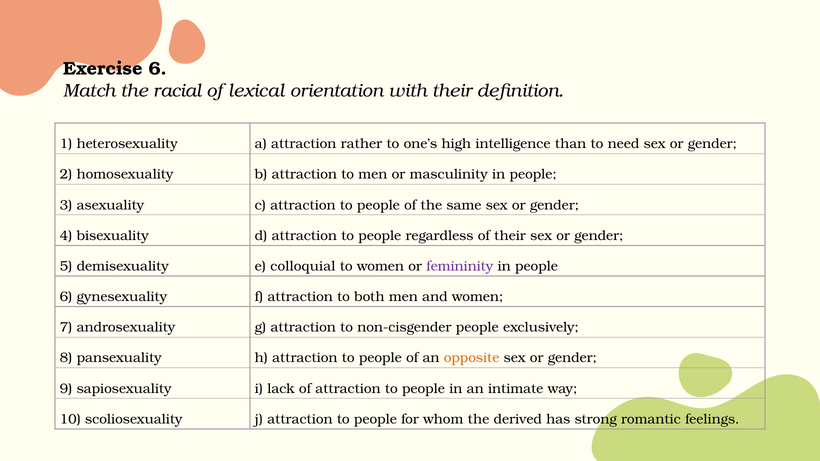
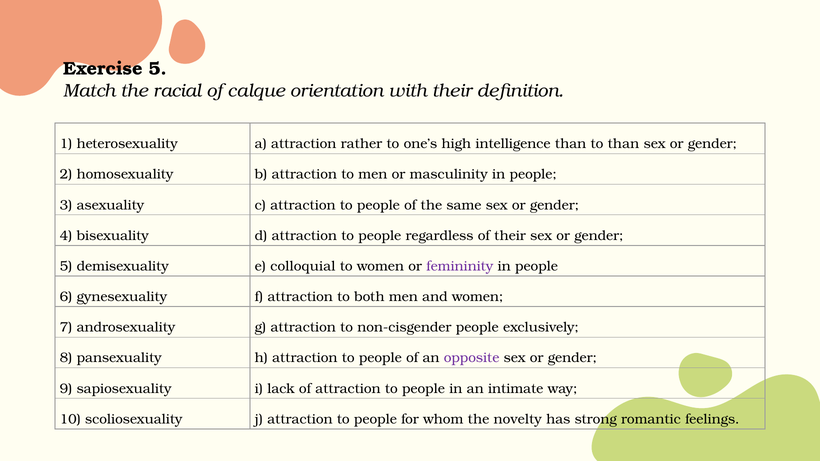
Exercise 6: 6 -> 5
lexical: lexical -> calque
to need: need -> than
opposite colour: orange -> purple
derived: derived -> novelty
